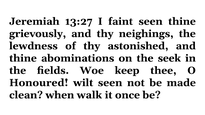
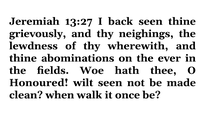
faint: faint -> back
astonished: astonished -> wherewith
seek: seek -> ever
keep: keep -> hath
